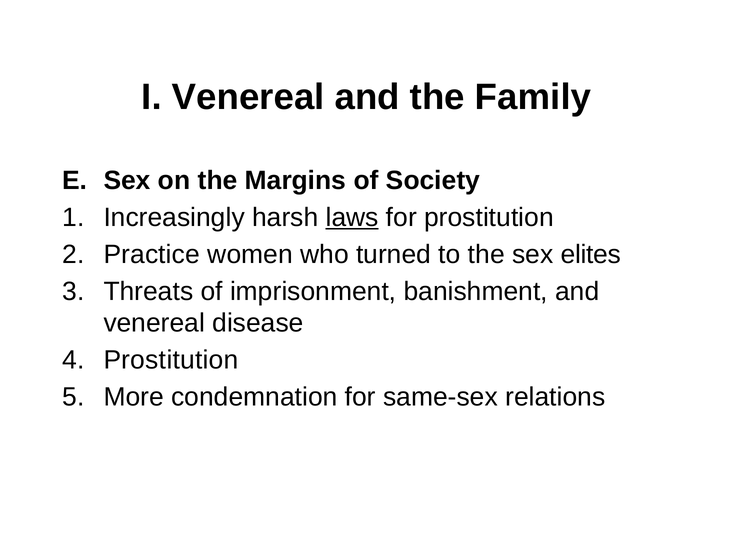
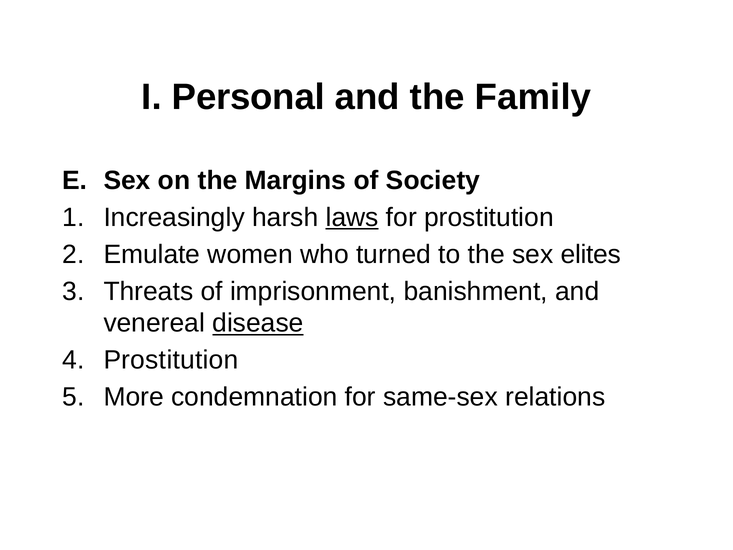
I Venereal: Venereal -> Personal
Practice: Practice -> Emulate
disease underline: none -> present
